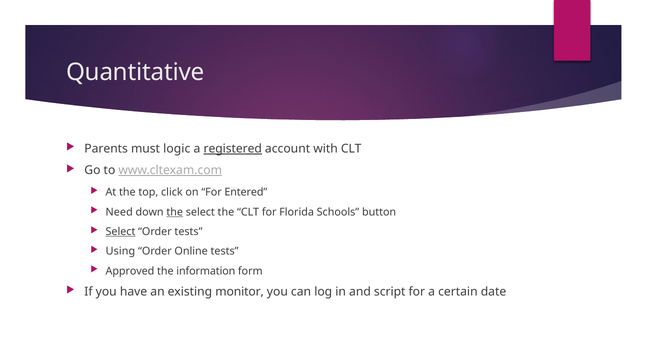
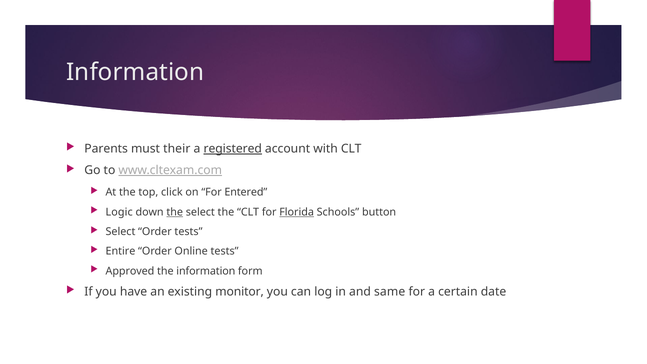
Quantitative at (135, 72): Quantitative -> Information
logic: logic -> their
Need: Need -> Logic
Florida underline: none -> present
Select at (120, 232) underline: present -> none
Using: Using -> Entire
script: script -> same
